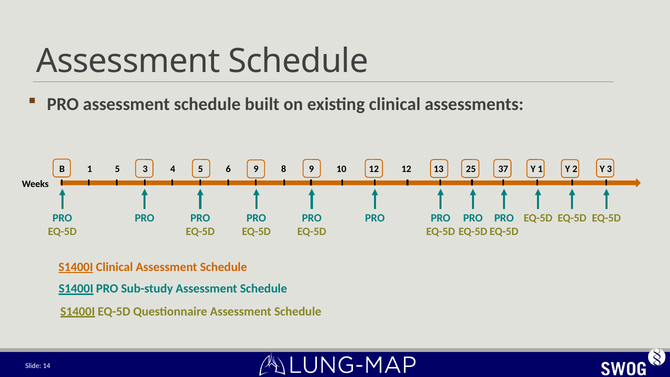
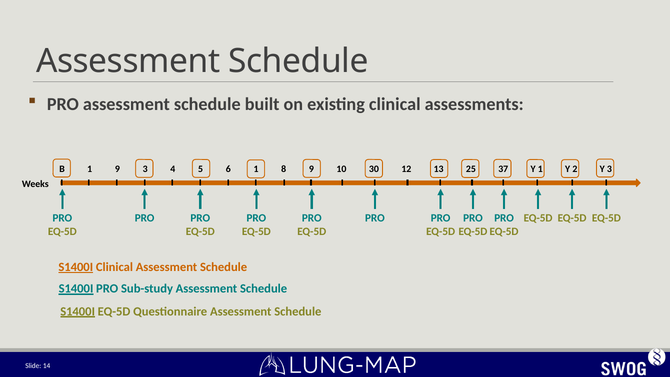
B 5: 5 -> 9
5 9: 9 -> 1
9 12: 12 -> 30
